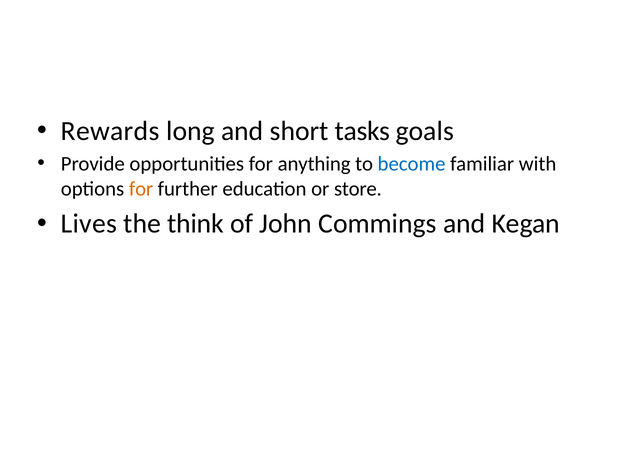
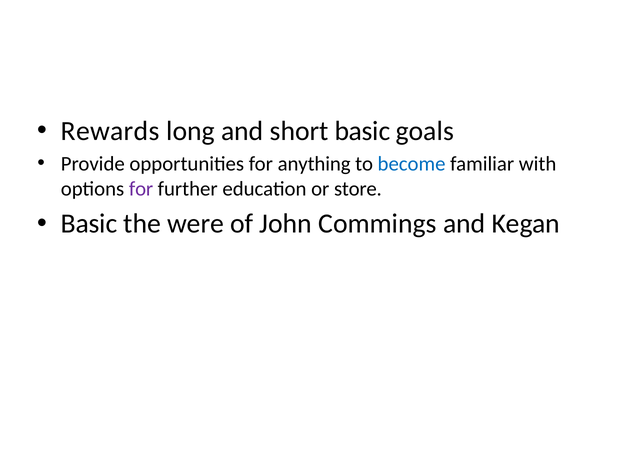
short tasks: tasks -> basic
for at (141, 189) colour: orange -> purple
Lives at (89, 224): Lives -> Basic
think: think -> were
